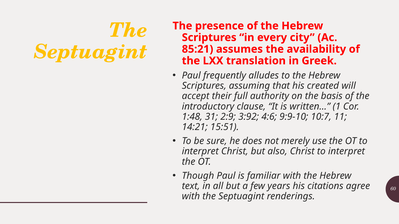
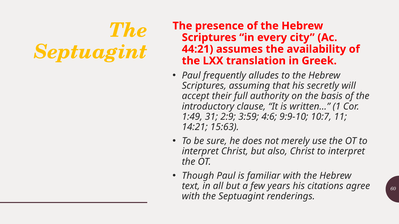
85:21: 85:21 -> 44:21
created: created -> secretly
1:48: 1:48 -> 1:49
3:92: 3:92 -> 3:59
15:51: 15:51 -> 15:63
